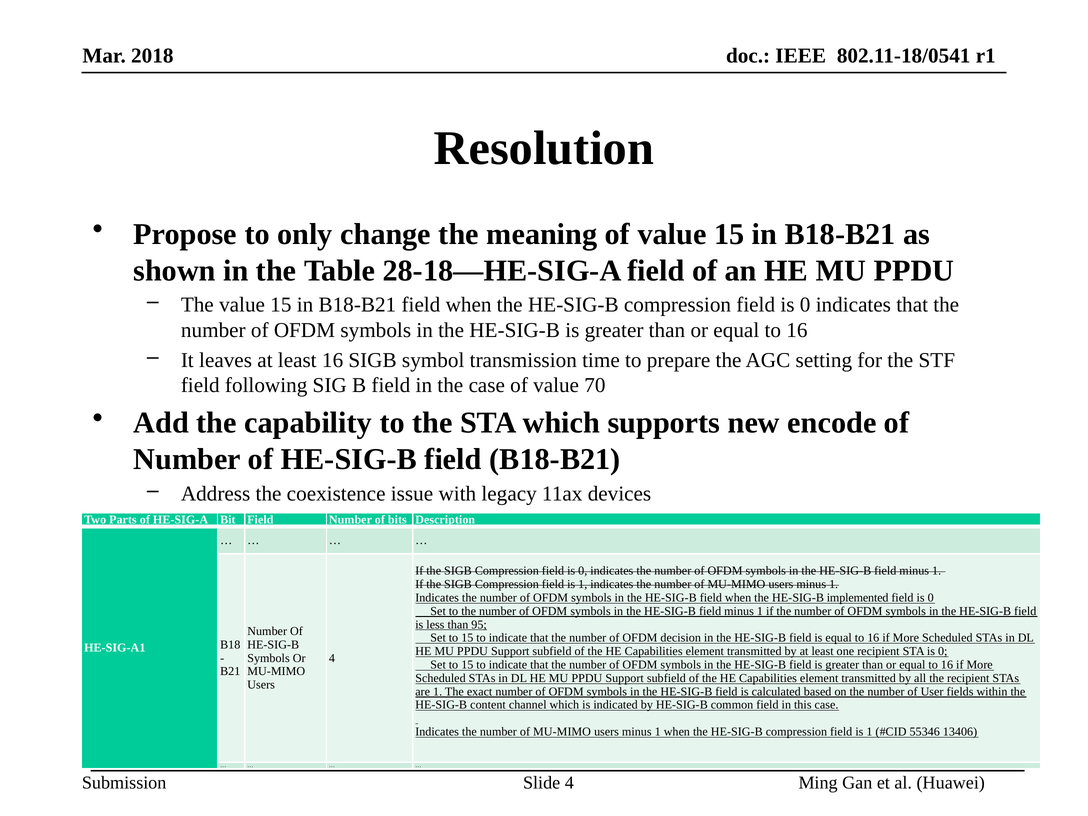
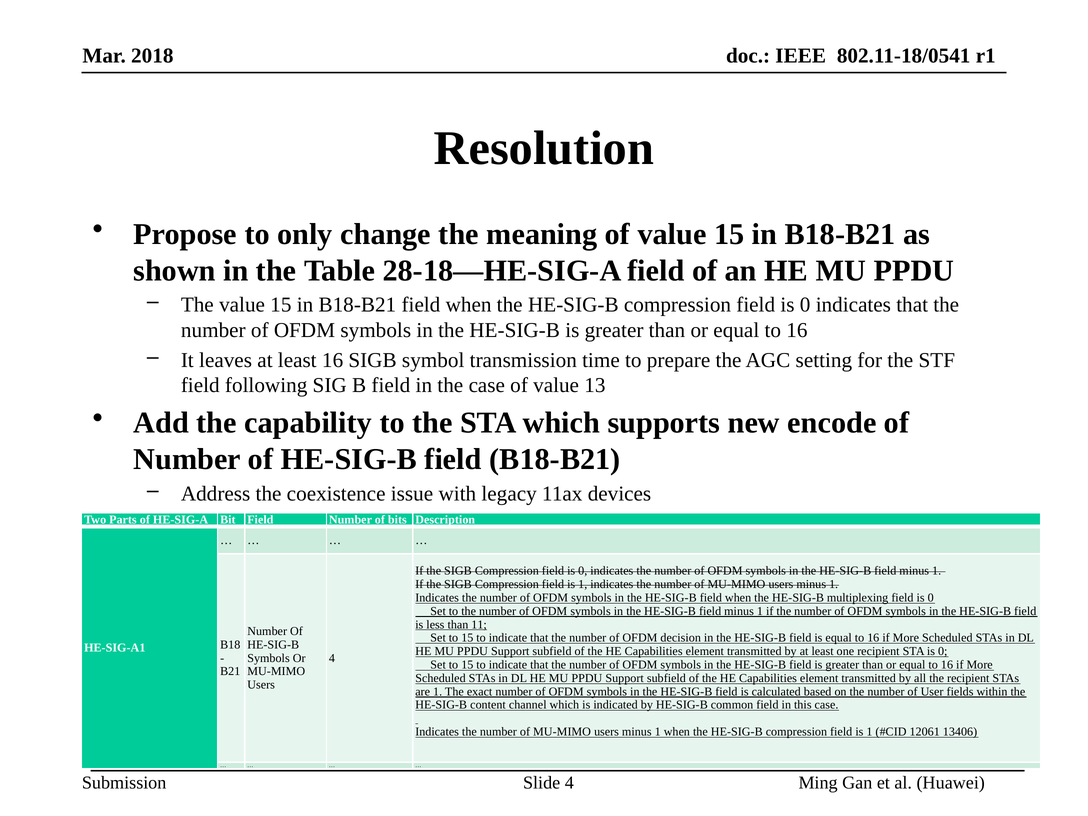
70: 70 -> 13
implemented: implemented -> multiplexing
95: 95 -> 11
55346: 55346 -> 12061
